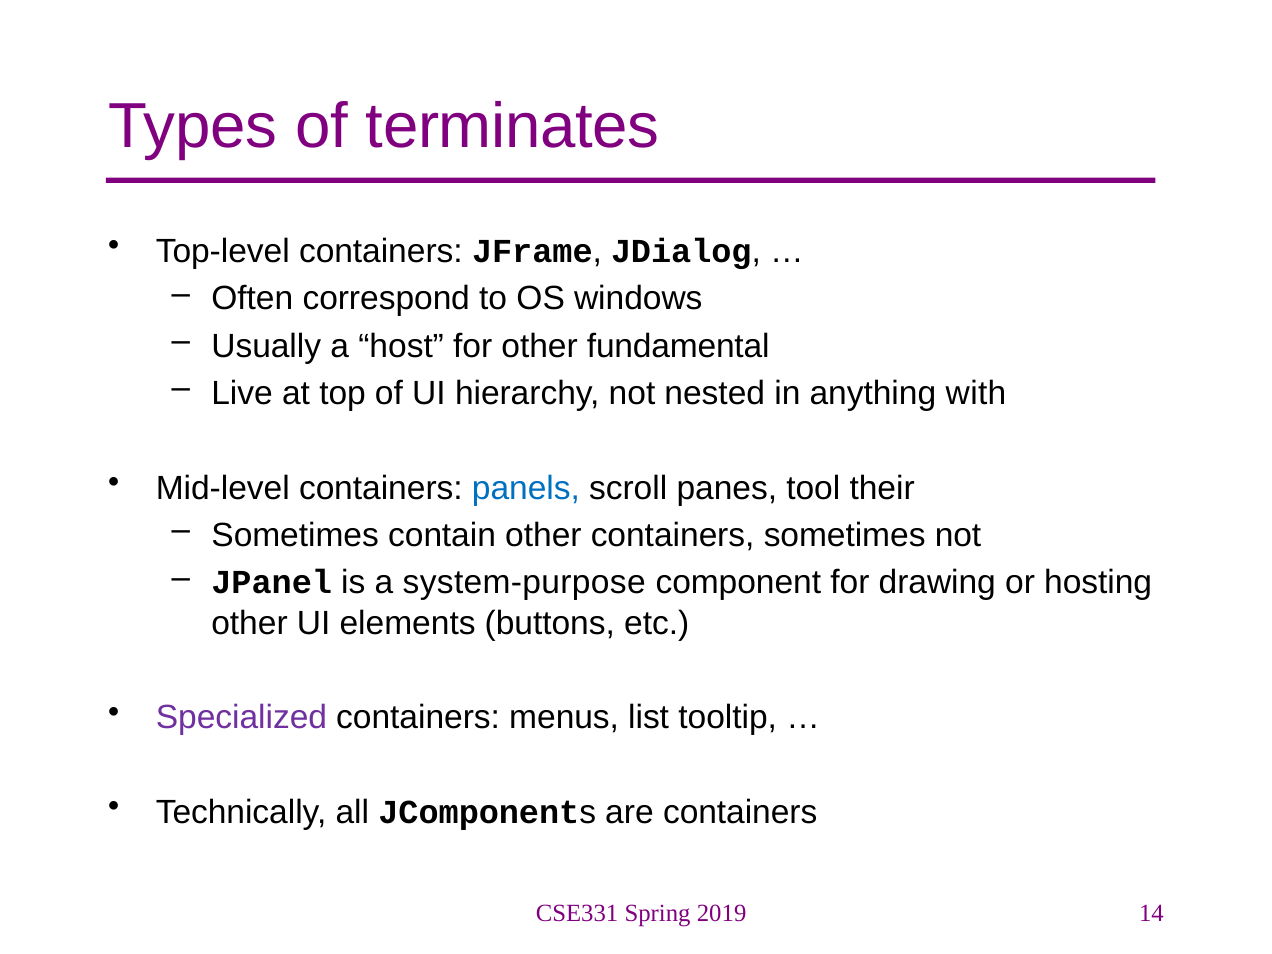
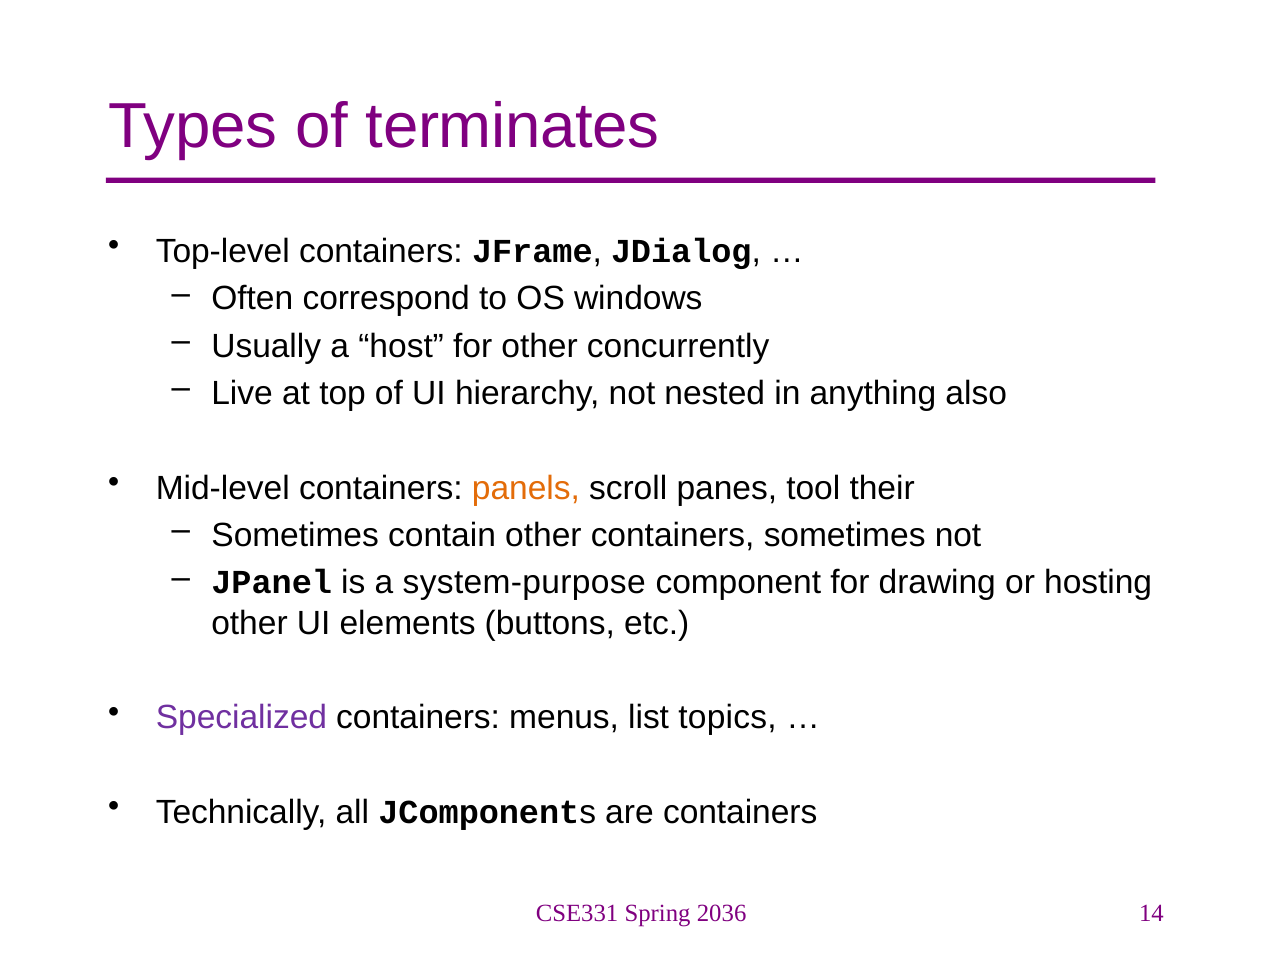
fundamental: fundamental -> concurrently
with: with -> also
panels colour: blue -> orange
tooltip: tooltip -> topics
2019: 2019 -> 2036
